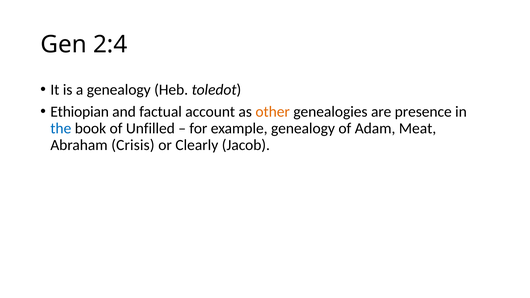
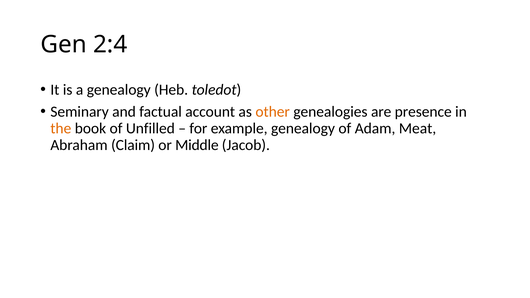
Ethiopian: Ethiopian -> Seminary
the colour: blue -> orange
Crisis: Crisis -> Claim
Clearly: Clearly -> Middle
